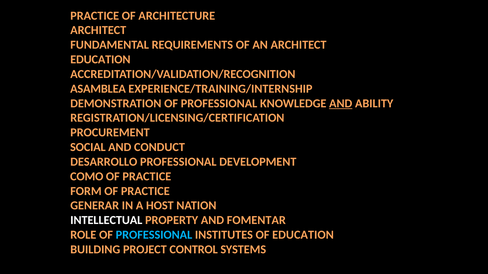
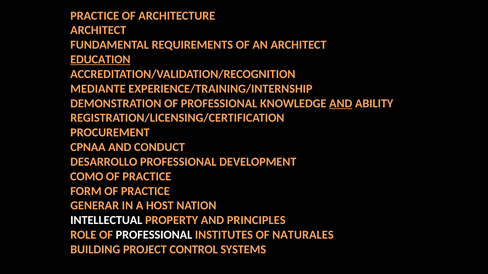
EDUCATION at (100, 60) underline: none -> present
ASAMBLEA: ASAMBLEA -> MEDIANTE
SOCIAL: SOCIAL -> CPNAA
FOMENTAR: FOMENTAR -> PRINCIPLES
PROFESSIONAL at (154, 235) colour: light blue -> white
OF EDUCATION: EDUCATION -> NATURALES
